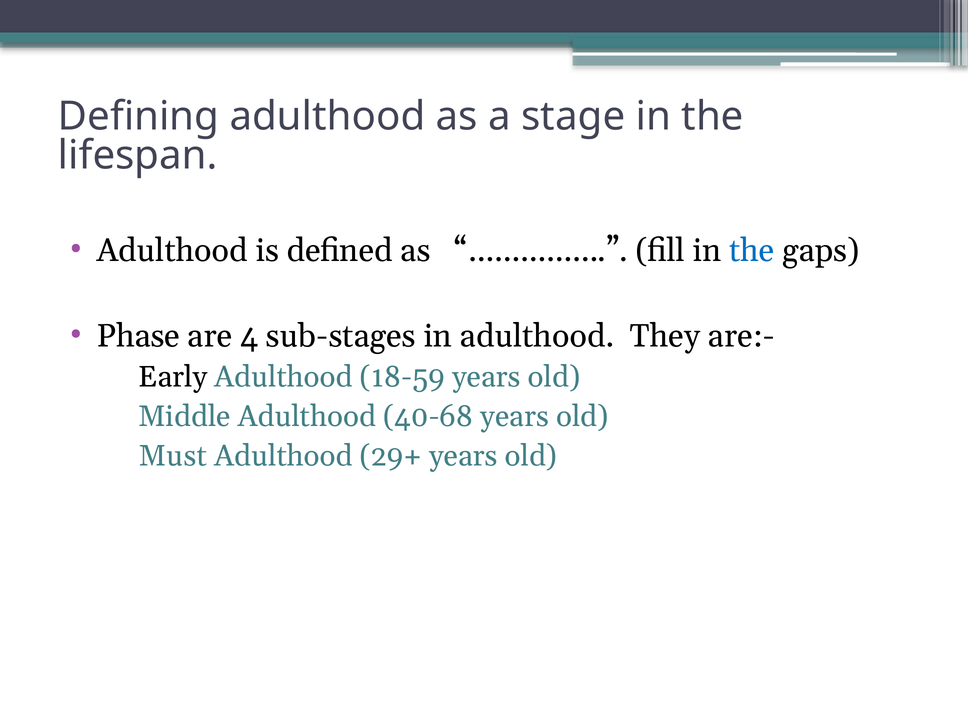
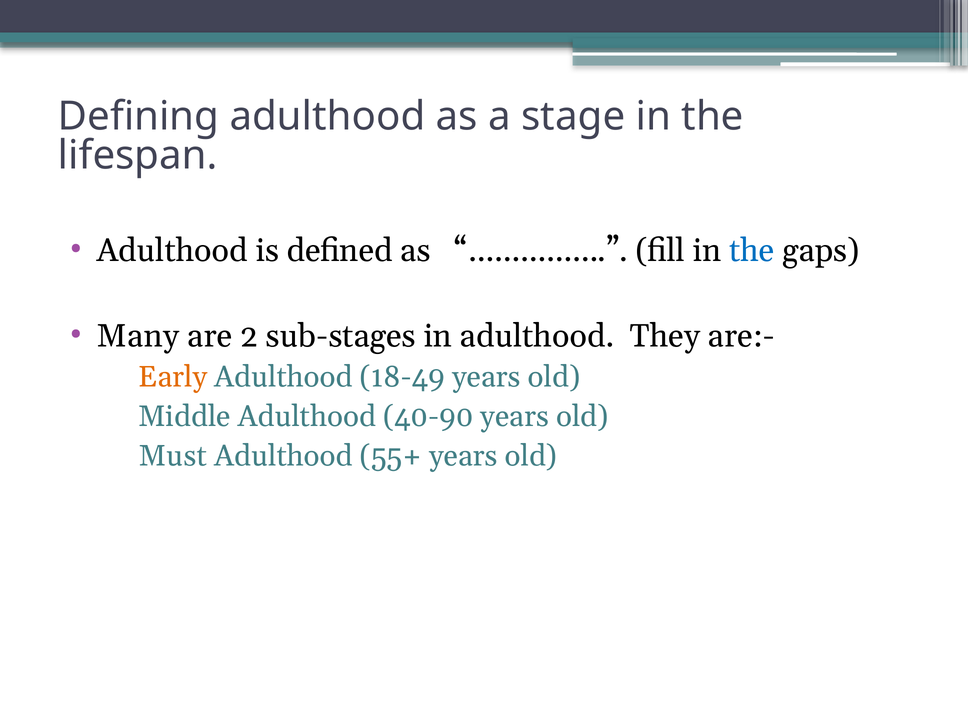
Phase: Phase -> Many
4: 4 -> 2
Early colour: black -> orange
18-59: 18-59 -> 18-49
40-68: 40-68 -> 40-90
29+: 29+ -> 55+
